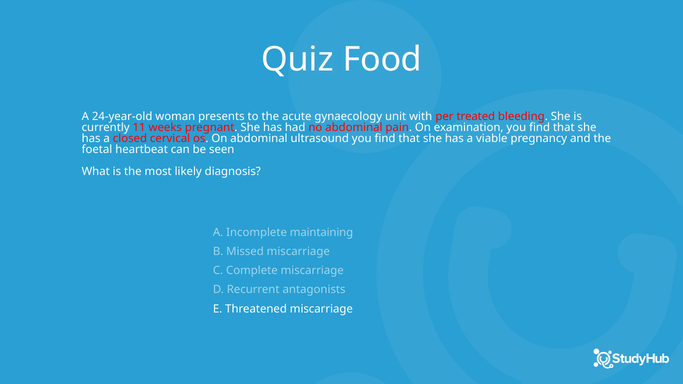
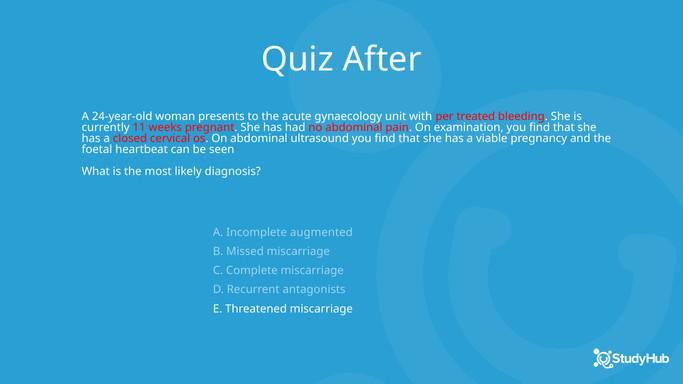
Food: Food -> After
maintaining: maintaining -> augmented
